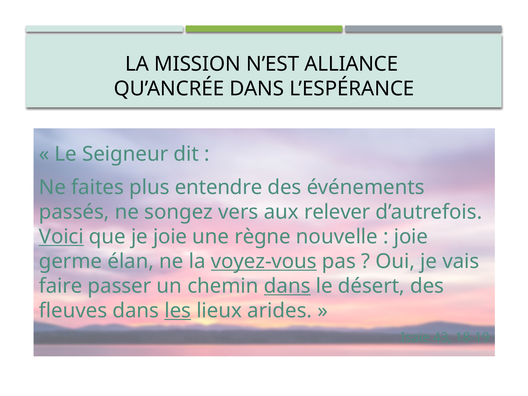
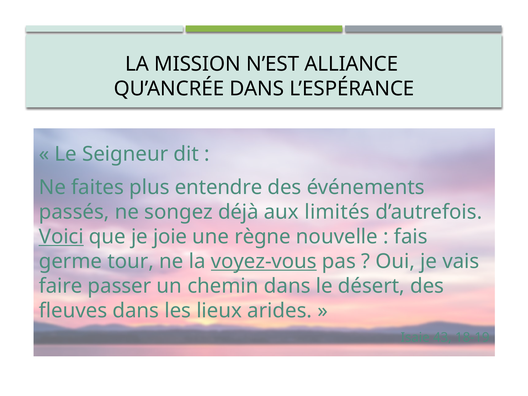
vers: vers -> déjà
relever: relever -> limités
joie at (411, 237): joie -> fais
élan: élan -> tour
dans at (287, 286) underline: present -> none
les underline: present -> none
